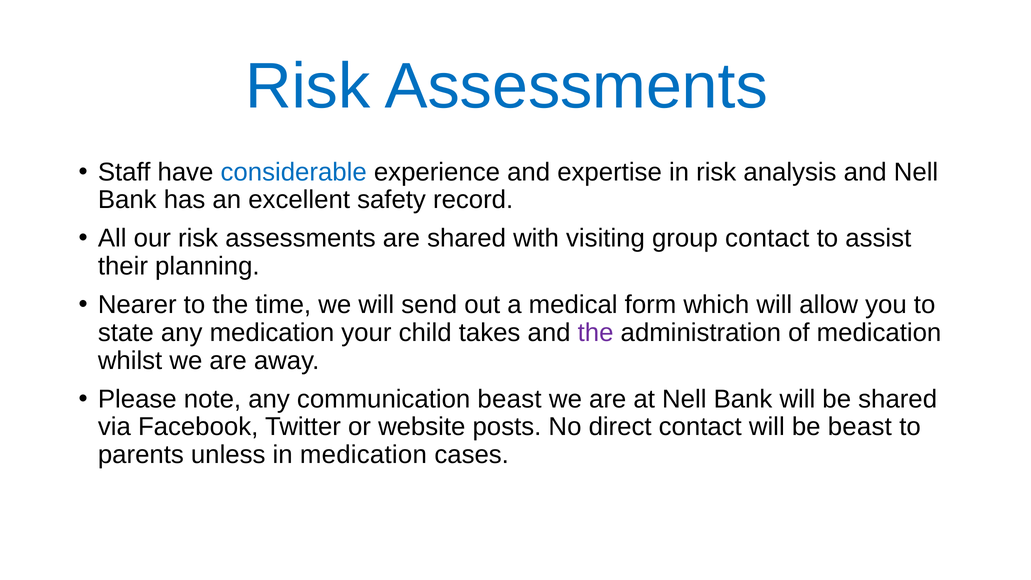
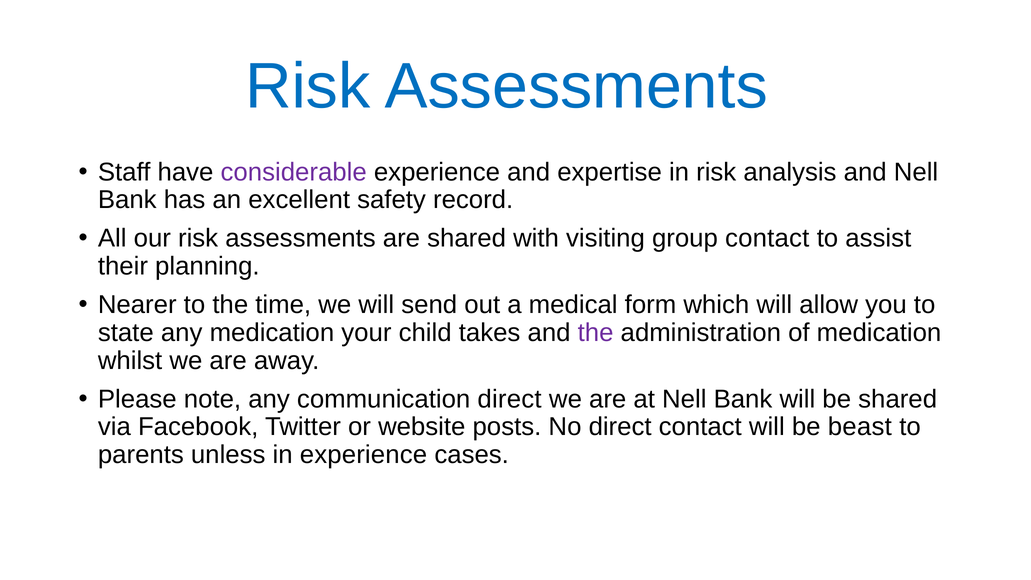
considerable colour: blue -> purple
communication beast: beast -> direct
in medication: medication -> experience
